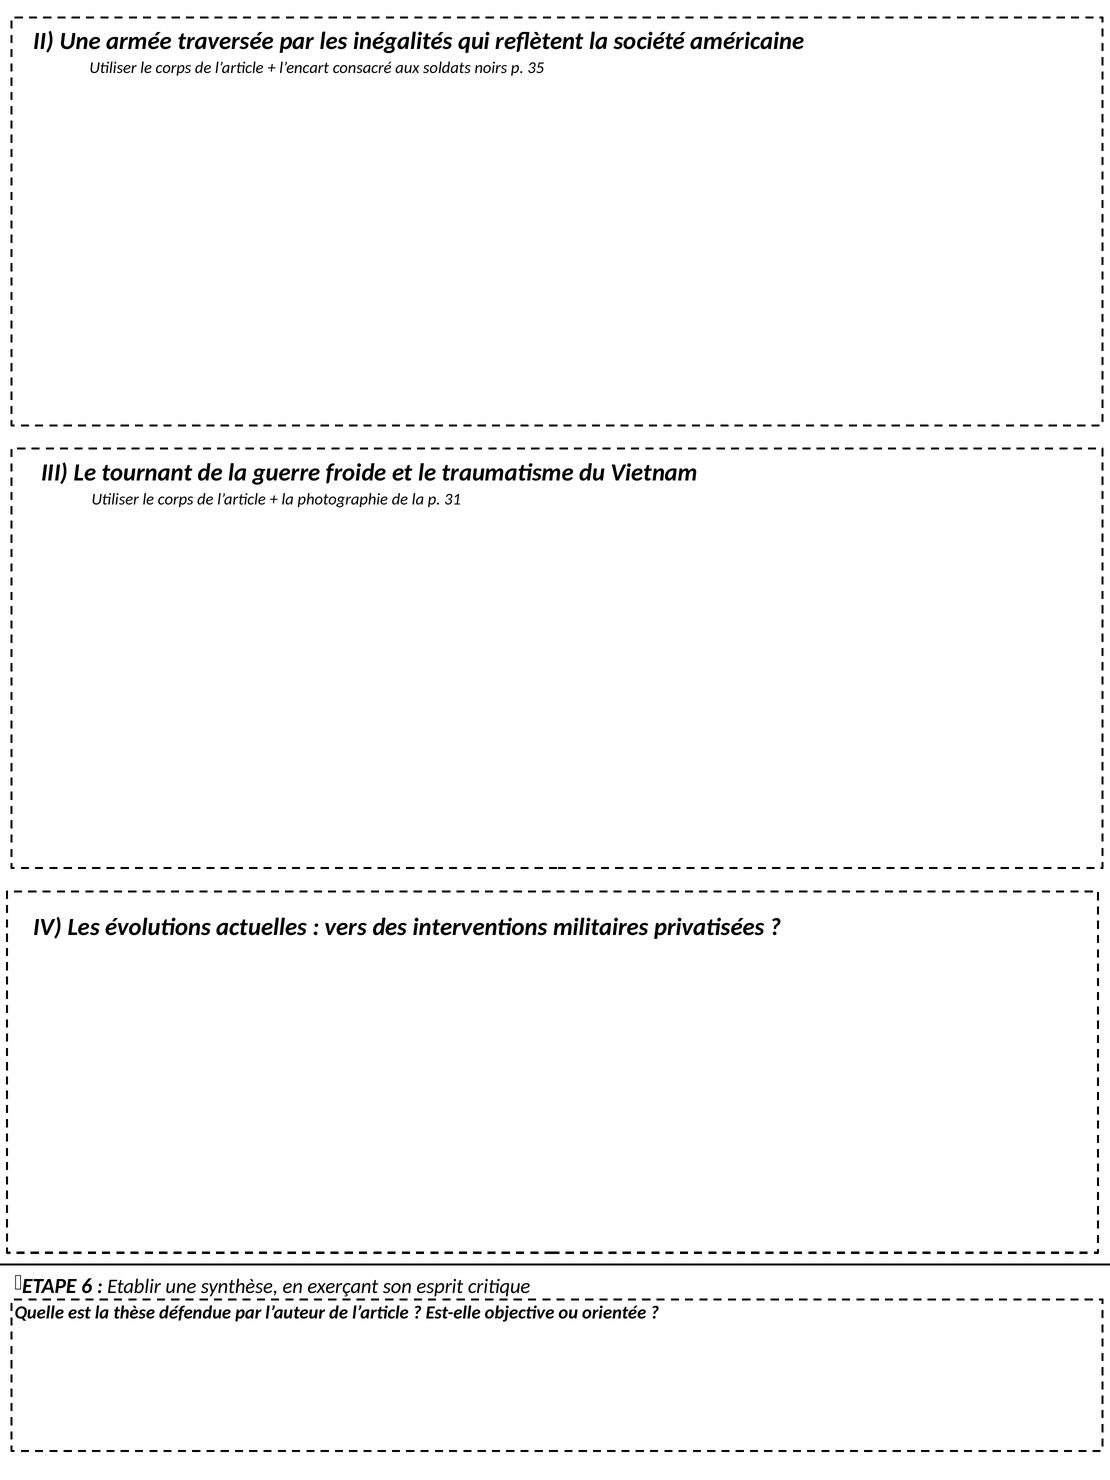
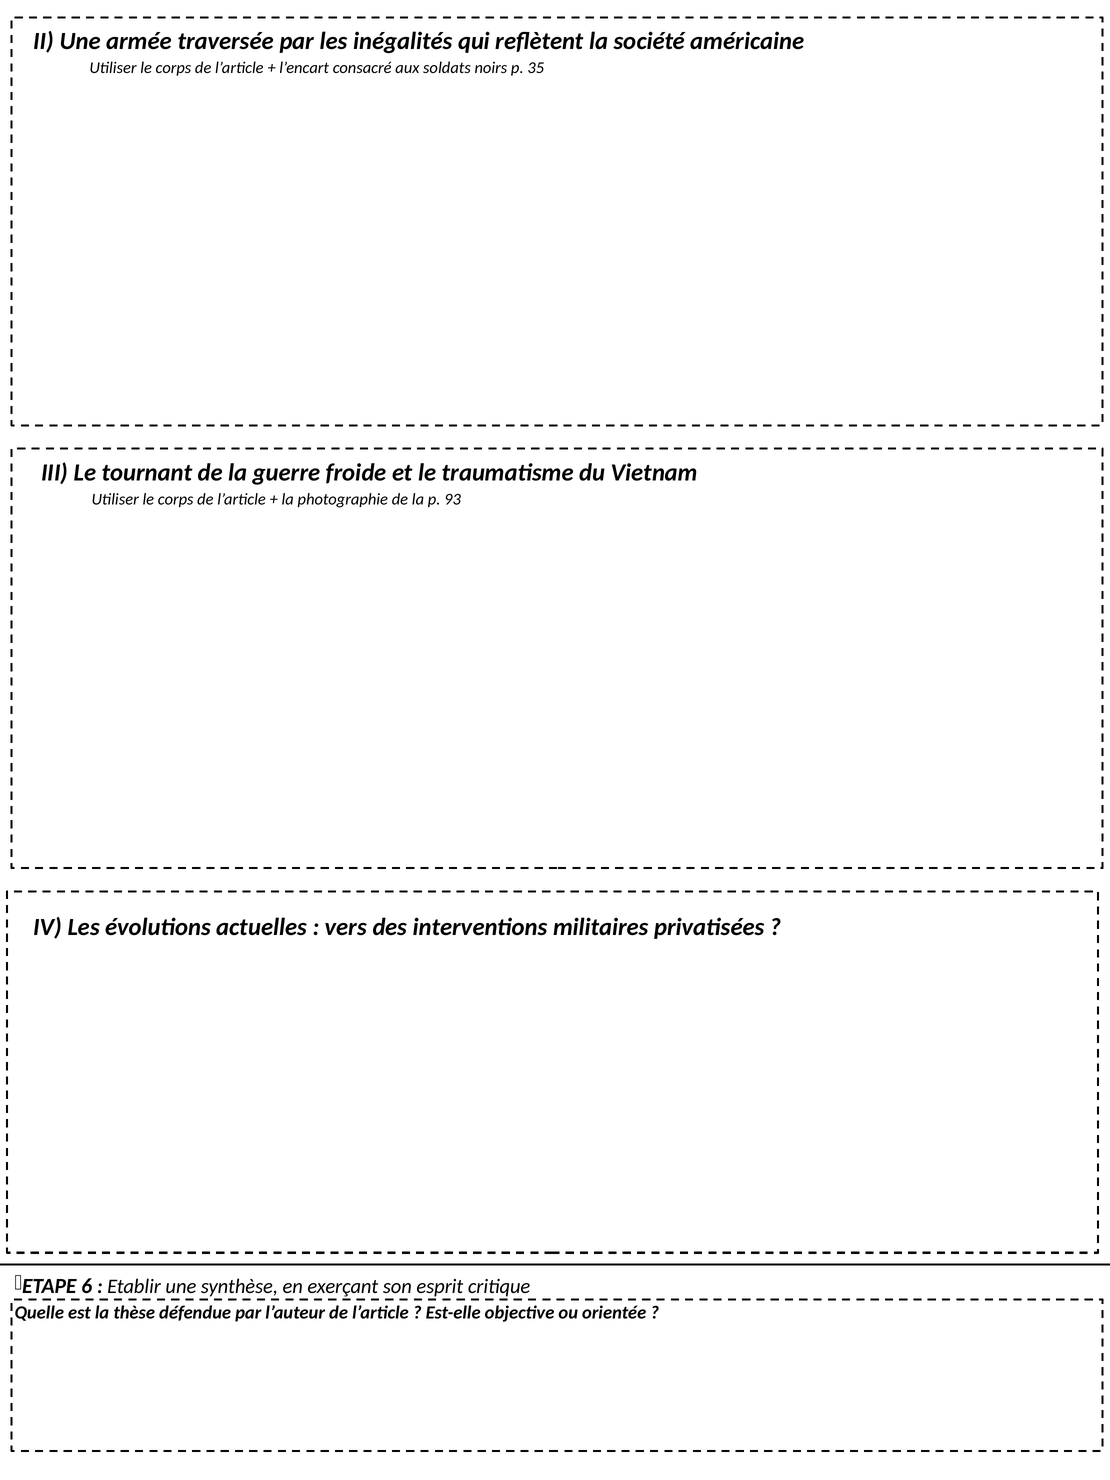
31: 31 -> 93
